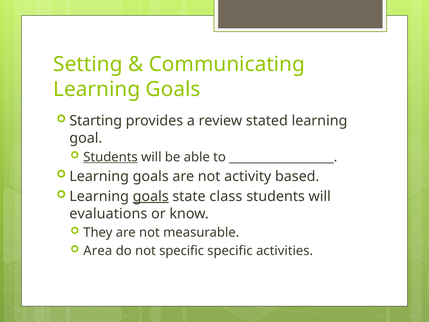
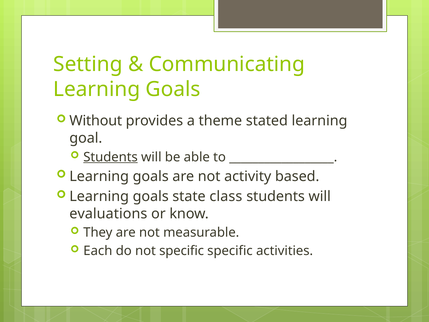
Starting: Starting -> Without
review: review -> theme
goals at (151, 196) underline: present -> none
Area: Area -> Each
